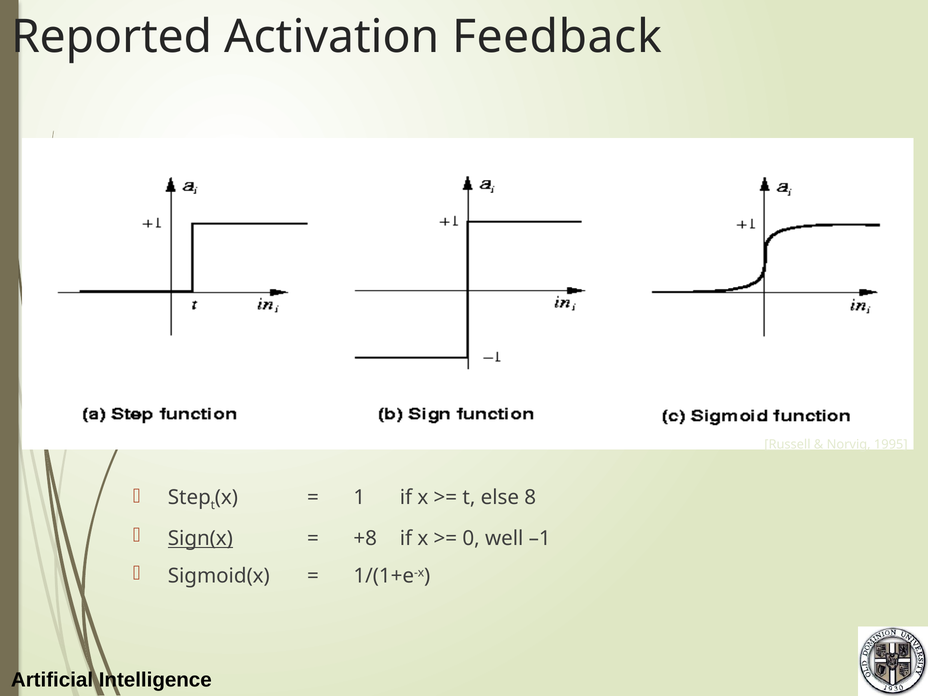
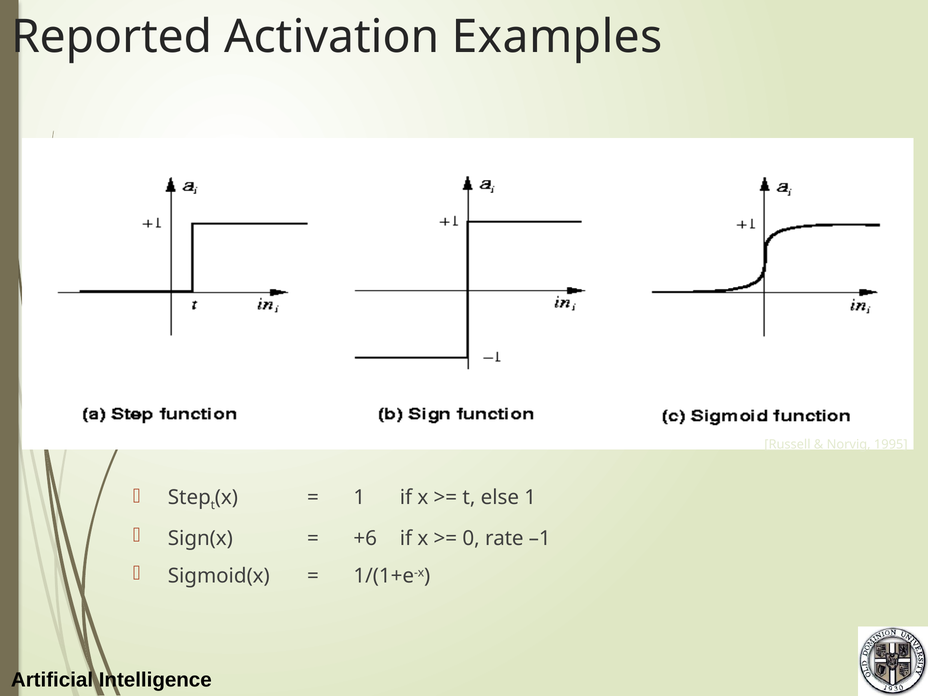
Feedback: Feedback -> Examples
else 8: 8 -> 1
Sign(x underline: present -> none
+8: +8 -> +6
well: well -> rate
